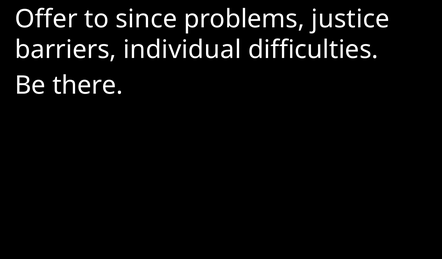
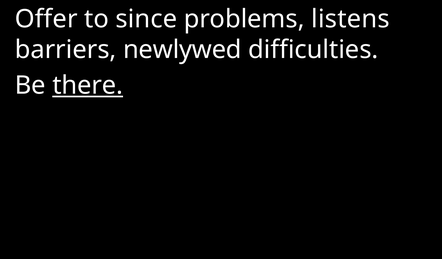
justice: justice -> listens
individual: individual -> newlywed
there underline: none -> present
